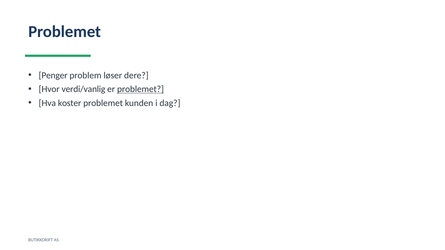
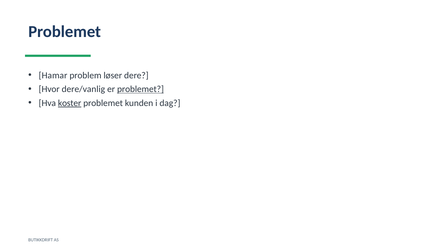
Penger: Penger -> Hamar
verdi/vanlig: verdi/vanlig -> dere/vanlig
koster underline: none -> present
